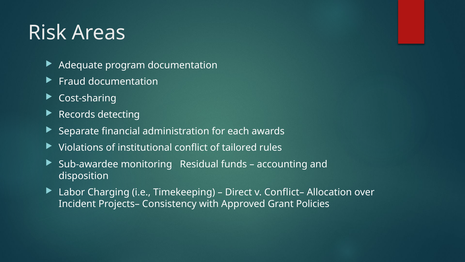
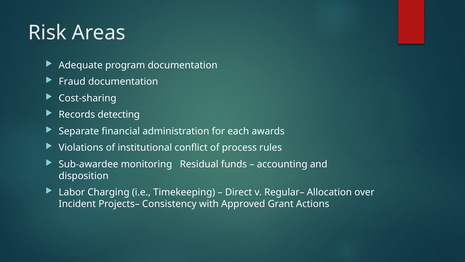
tailored: tailored -> process
Conflict–: Conflict– -> Regular–
Policies: Policies -> Actions
